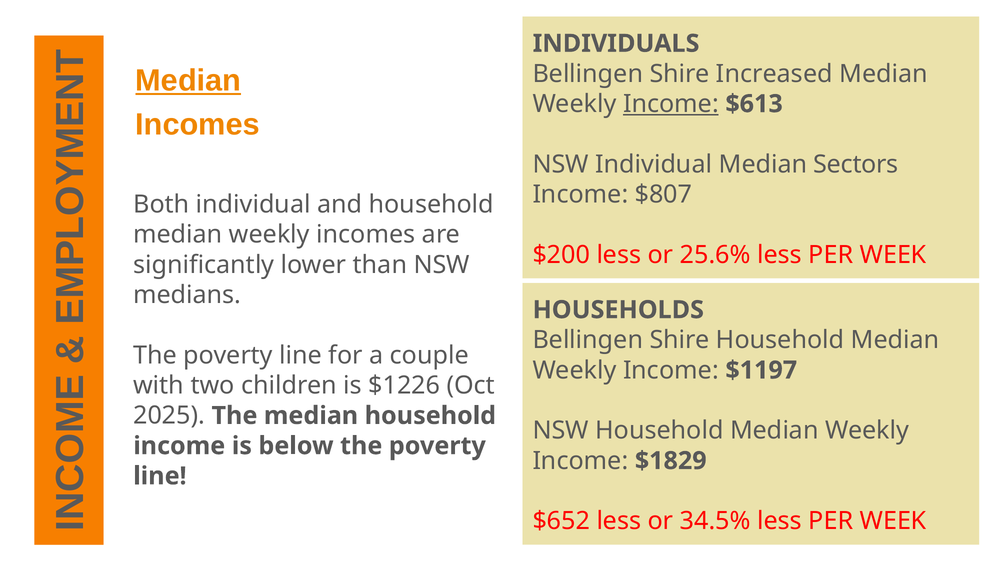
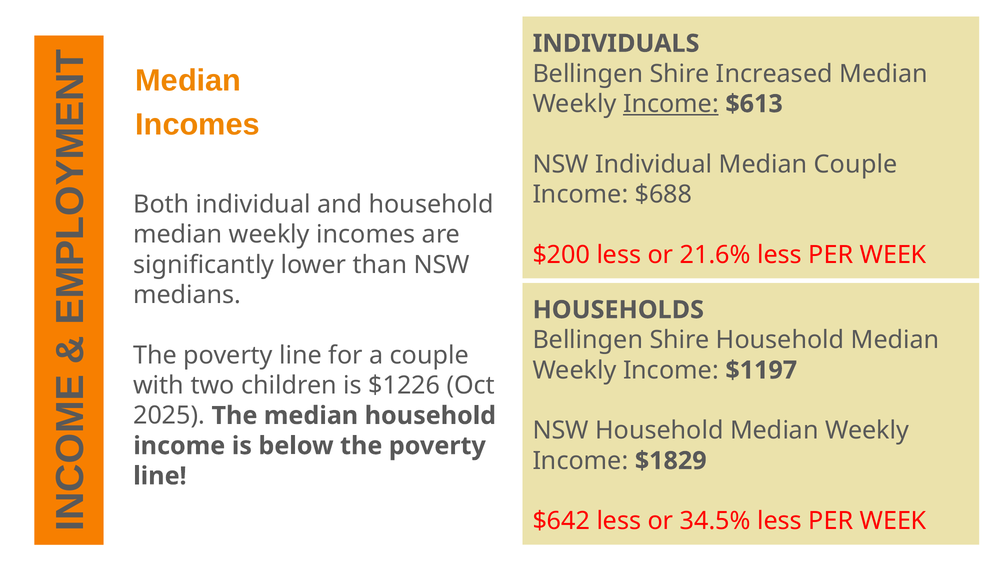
Median at (188, 81) underline: present -> none
Median Sectors: Sectors -> Couple
$807: $807 -> $688
25.6%: 25.6% -> 21.6%
$652: $652 -> $642
